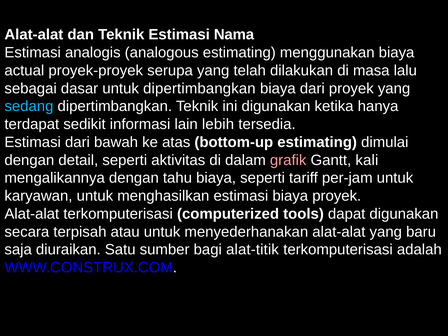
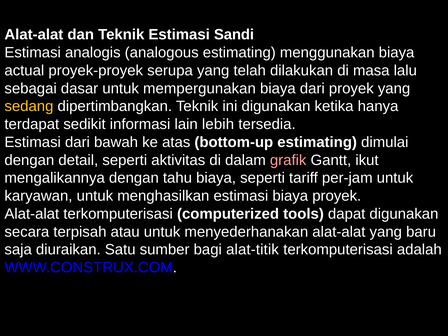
Nama: Nama -> Sandi
untuk dipertimbangkan: dipertimbangkan -> mempergunakan
sedang colour: light blue -> yellow
kali: kali -> ikut
